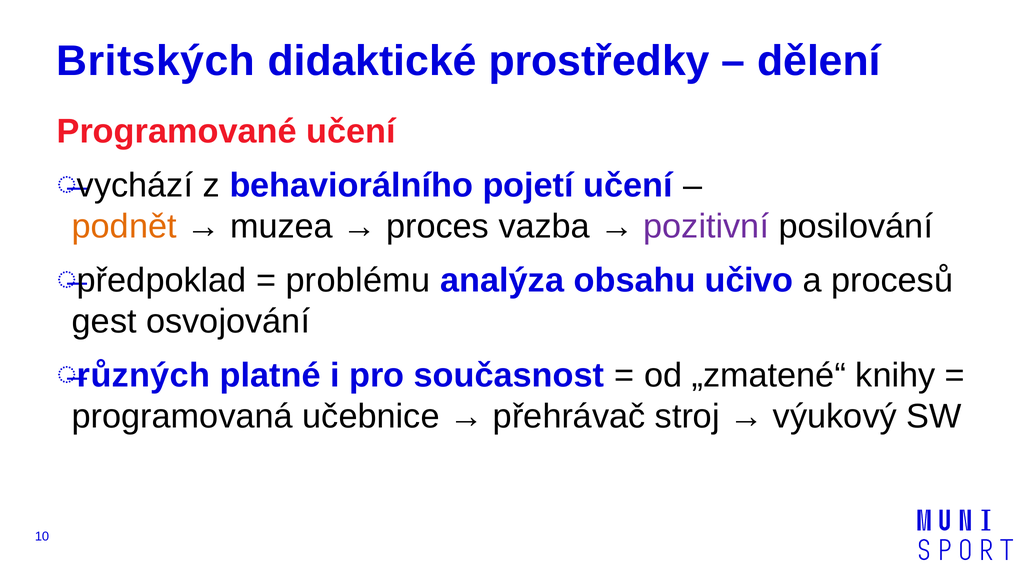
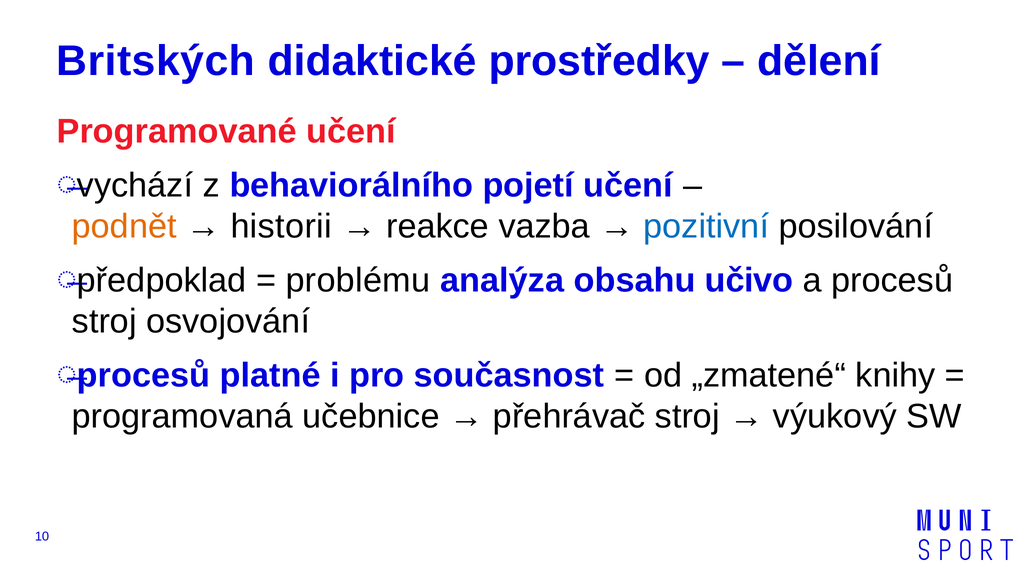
muzea: muzea -> historii
proces: proces -> reakce
pozitivní colour: purple -> blue
gest at (104, 322): gest -> stroj
různých at (143, 376): různých -> procesů
